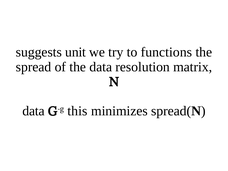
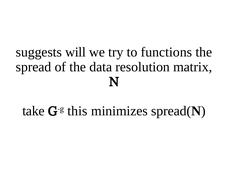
unit: unit -> will
data at (33, 111): data -> take
